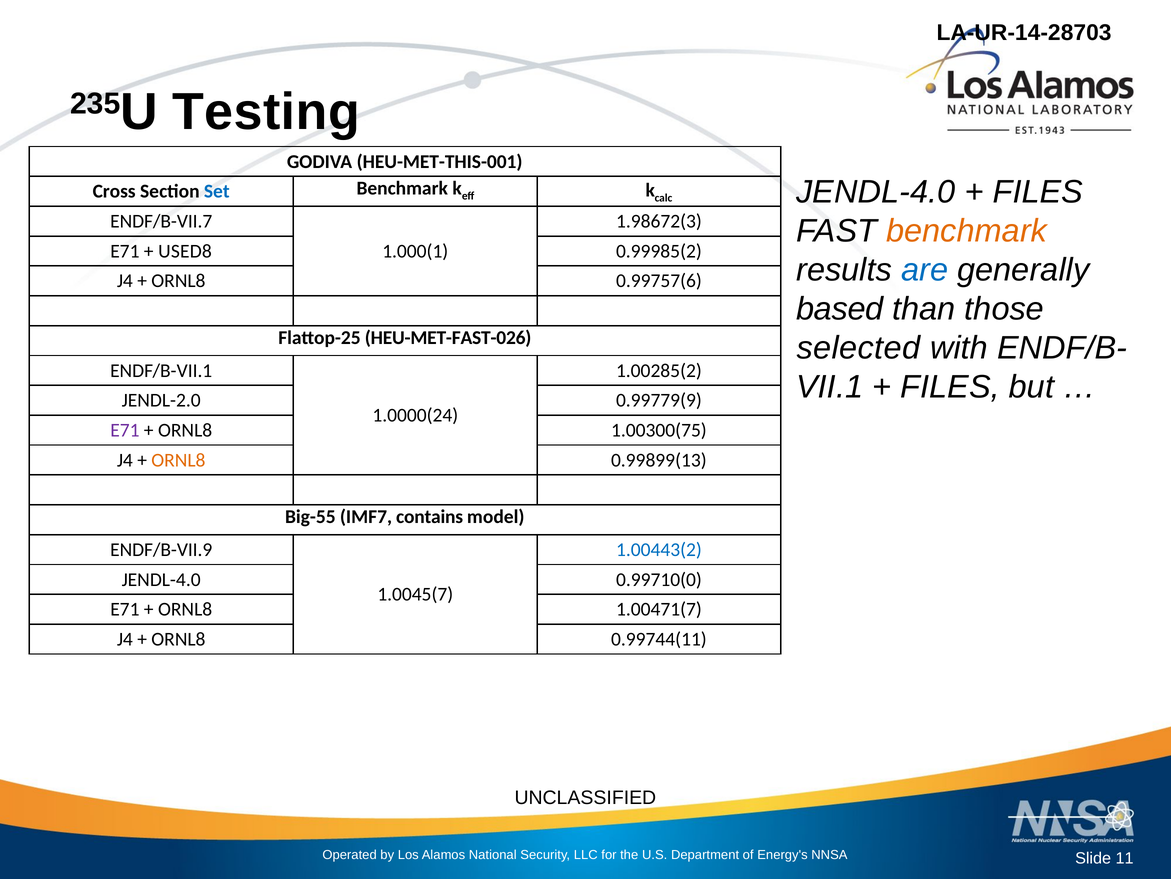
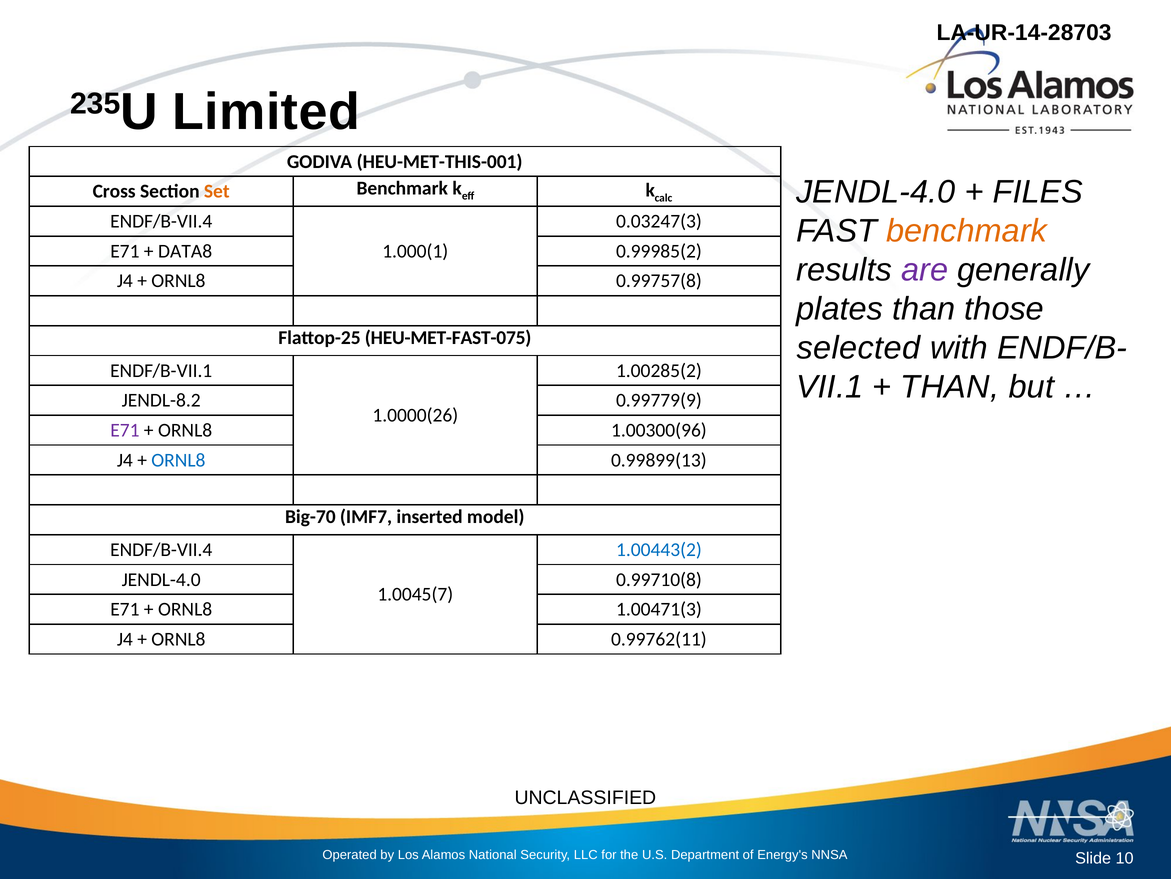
Testing: Testing -> Limited
Set colour: blue -> orange
ENDF/B-VII.7 at (161, 221): ENDF/B-VII.7 -> ENDF/B-VII.4
1.98672(3: 1.98672(3 -> 0.03247(3
USED8: USED8 -> DATA8
are colour: blue -> purple
0.99757(6: 0.99757(6 -> 0.99757(8
based: based -> plates
HEU-MET-FAST-026: HEU-MET-FAST-026 -> HEU-MET-FAST-075
FILES at (950, 387): FILES -> THAN
JENDL-2.0: JENDL-2.0 -> JENDL-8.2
1.0000(24: 1.0000(24 -> 1.0000(26
1.00300(75: 1.00300(75 -> 1.00300(96
ORNL8 at (178, 460) colour: orange -> blue
Big-55: Big-55 -> Big-70
contains: contains -> inserted
ENDF/B-VII.9 at (161, 549): ENDF/B-VII.9 -> ENDF/B-VII.4
0.99710(0: 0.99710(0 -> 0.99710(8
1.00471(7: 1.00471(7 -> 1.00471(3
0.99744(11: 0.99744(11 -> 0.99762(11
11: 11 -> 10
